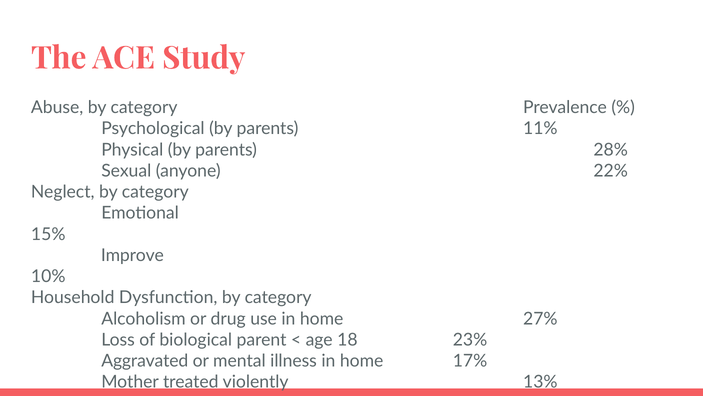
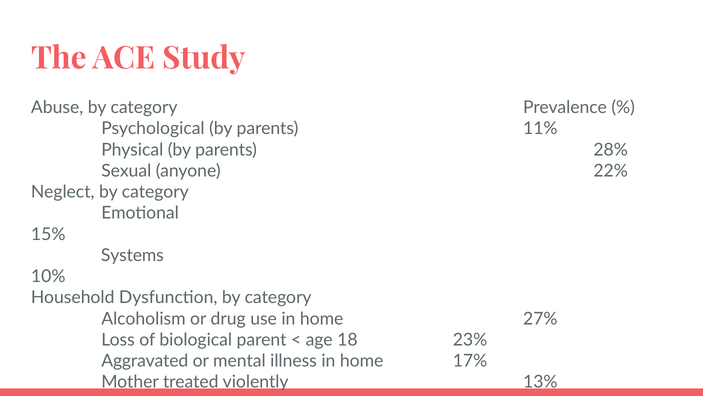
Improve: Improve -> Systems
